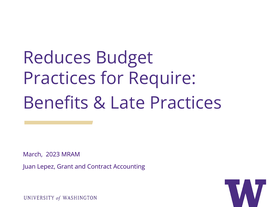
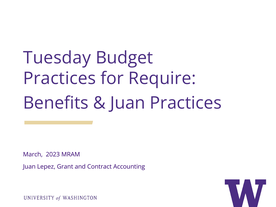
Reduces: Reduces -> Tuesday
Late at (128, 103): Late -> Juan
